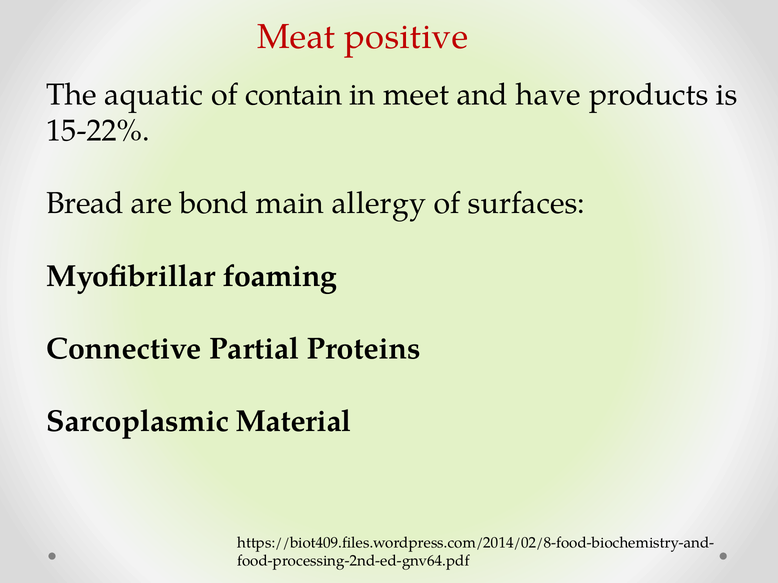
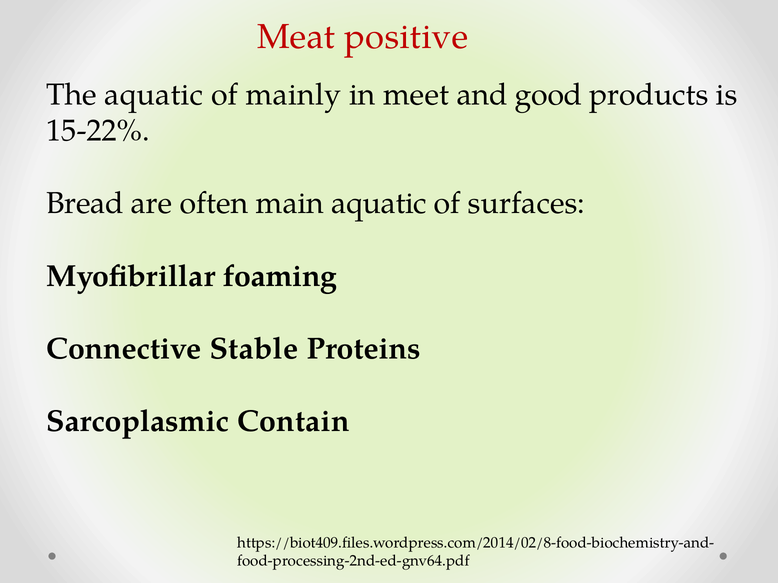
contain: contain -> mainly
have: have -> good
bond: bond -> often
main allergy: allergy -> aquatic
Partial: Partial -> Stable
Material: Material -> Contain
